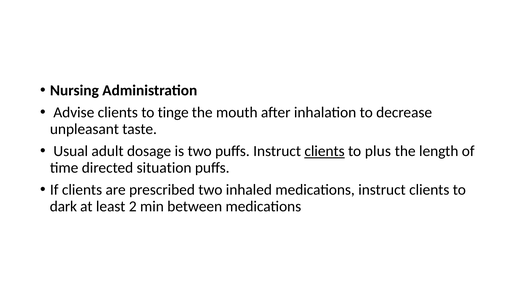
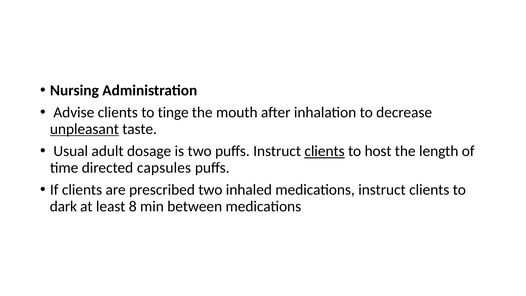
unpleasant underline: none -> present
plus: plus -> host
situation: situation -> capsules
2: 2 -> 8
